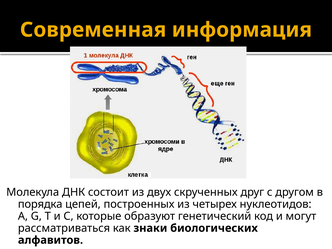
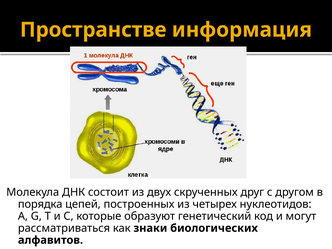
Современная: Современная -> Пространстве
